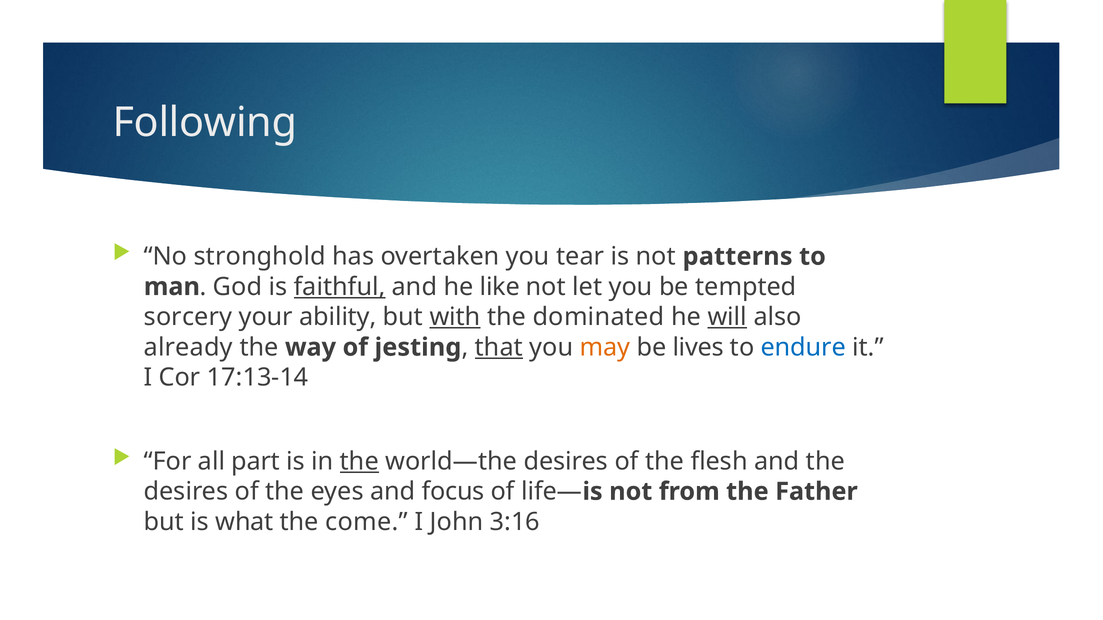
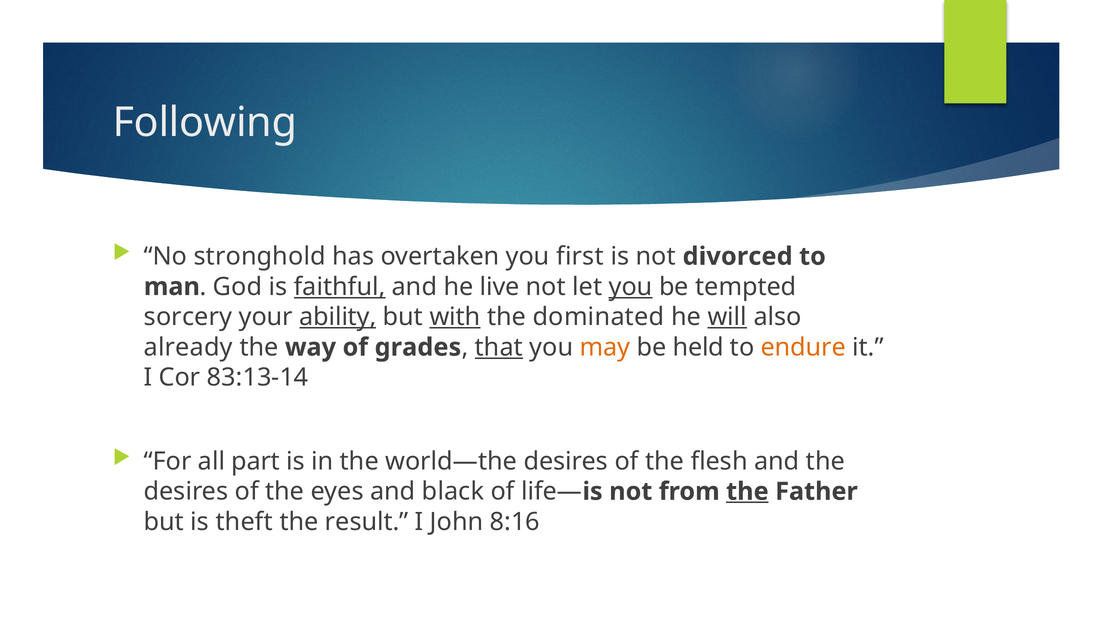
tear: tear -> first
patterns: patterns -> divorced
like: like -> live
you at (631, 287) underline: none -> present
ability underline: none -> present
jesting: jesting -> grades
lives: lives -> held
endure colour: blue -> orange
17:13-14: 17:13-14 -> 83:13-14
the at (359, 462) underline: present -> none
focus: focus -> black
the at (747, 492) underline: none -> present
what: what -> theft
come: come -> result
3:16: 3:16 -> 8:16
